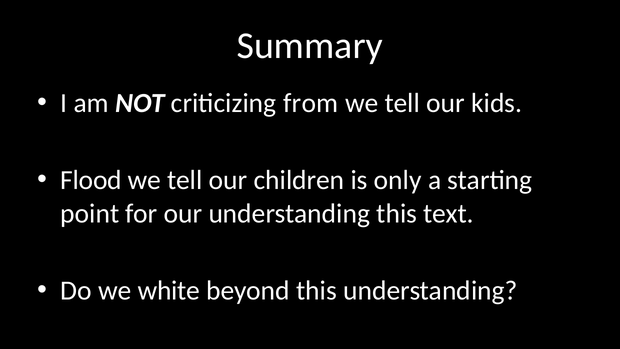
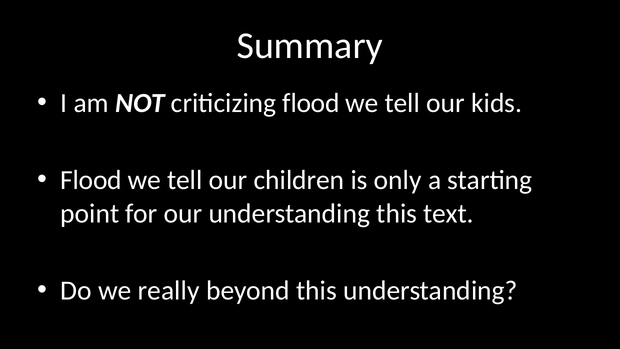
criticizing from: from -> flood
white: white -> really
